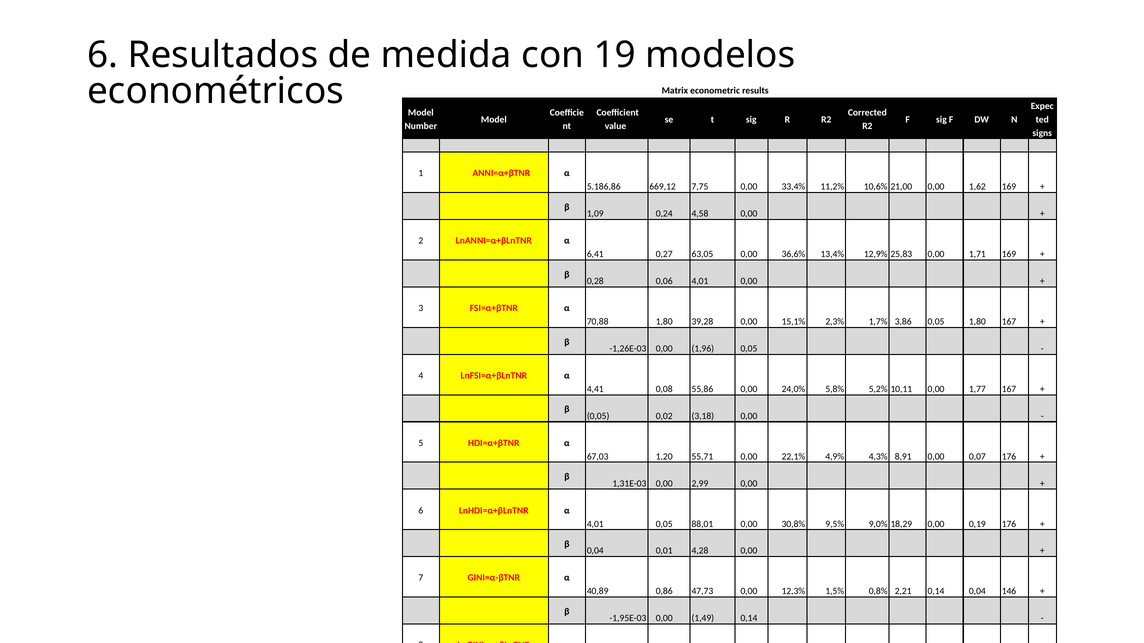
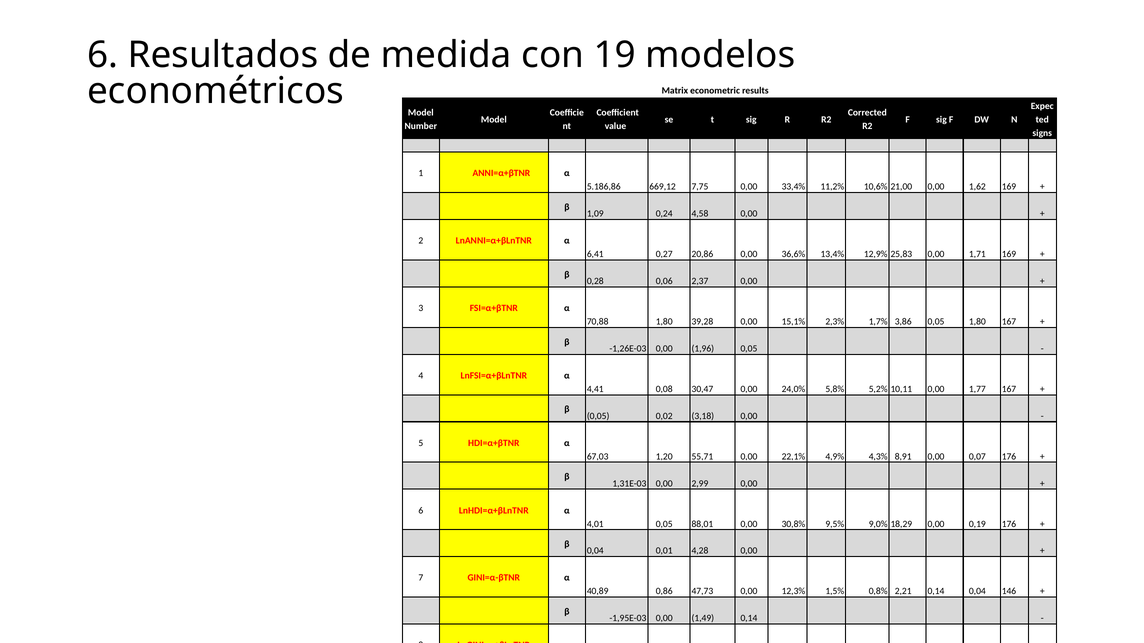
63,05: 63,05 -> 20,86
0,06 4,01: 4,01 -> 2,37
55,86: 55,86 -> 30,47
